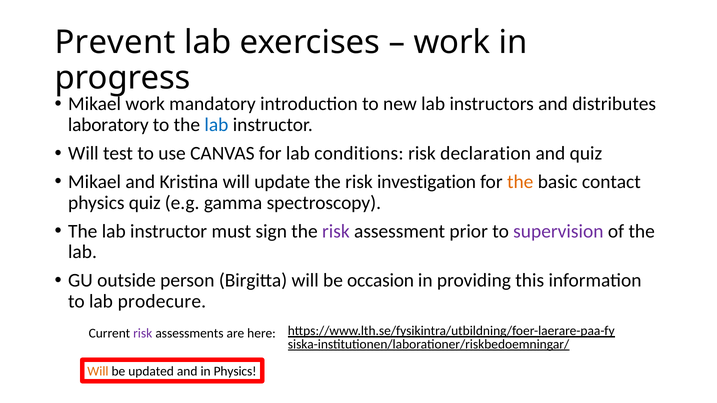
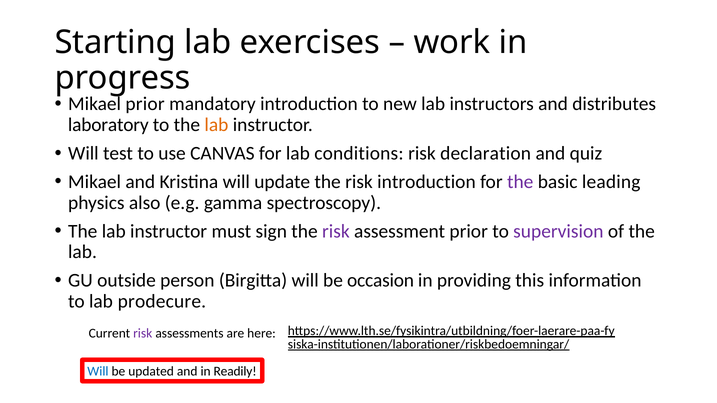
Prevent: Prevent -> Starting
Mikael work: work -> prior
lab at (216, 125) colour: blue -> orange
risk investigation: investigation -> introduction
the at (520, 182) colour: orange -> purple
contact: contact -> leading
physics quiz: quiz -> also
Will at (98, 372) colour: orange -> blue
in Physics: Physics -> Readily
